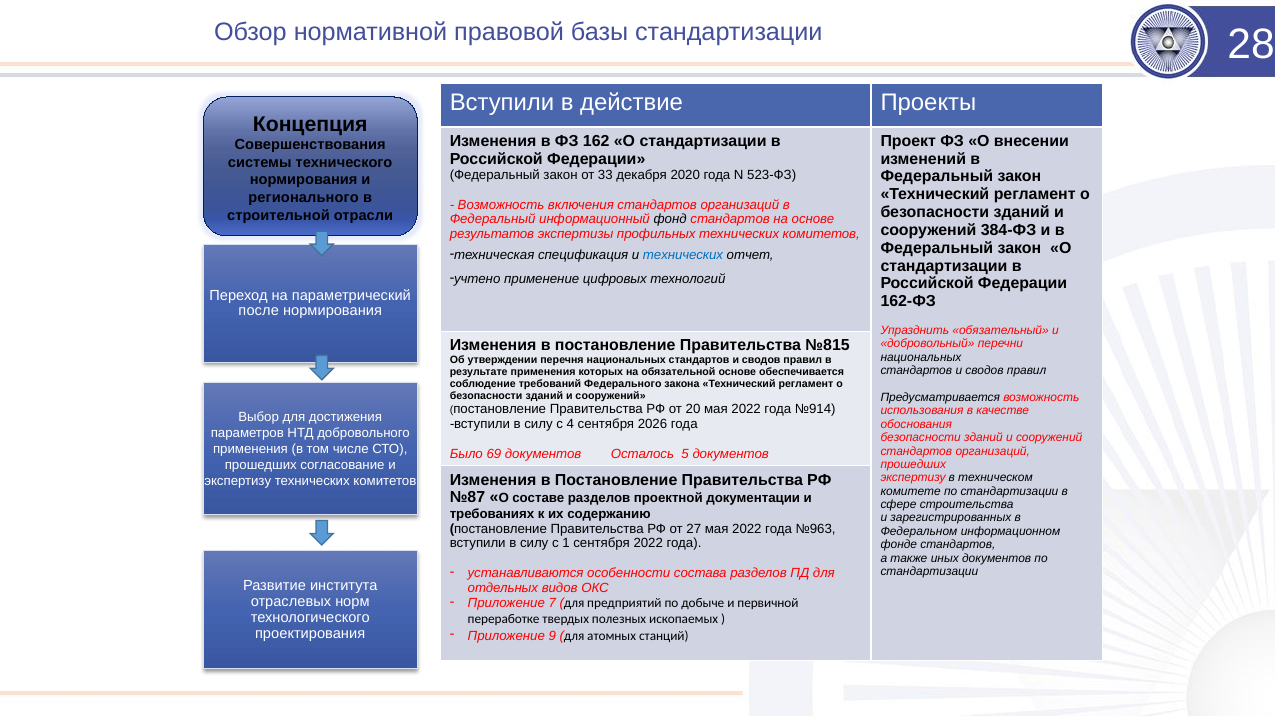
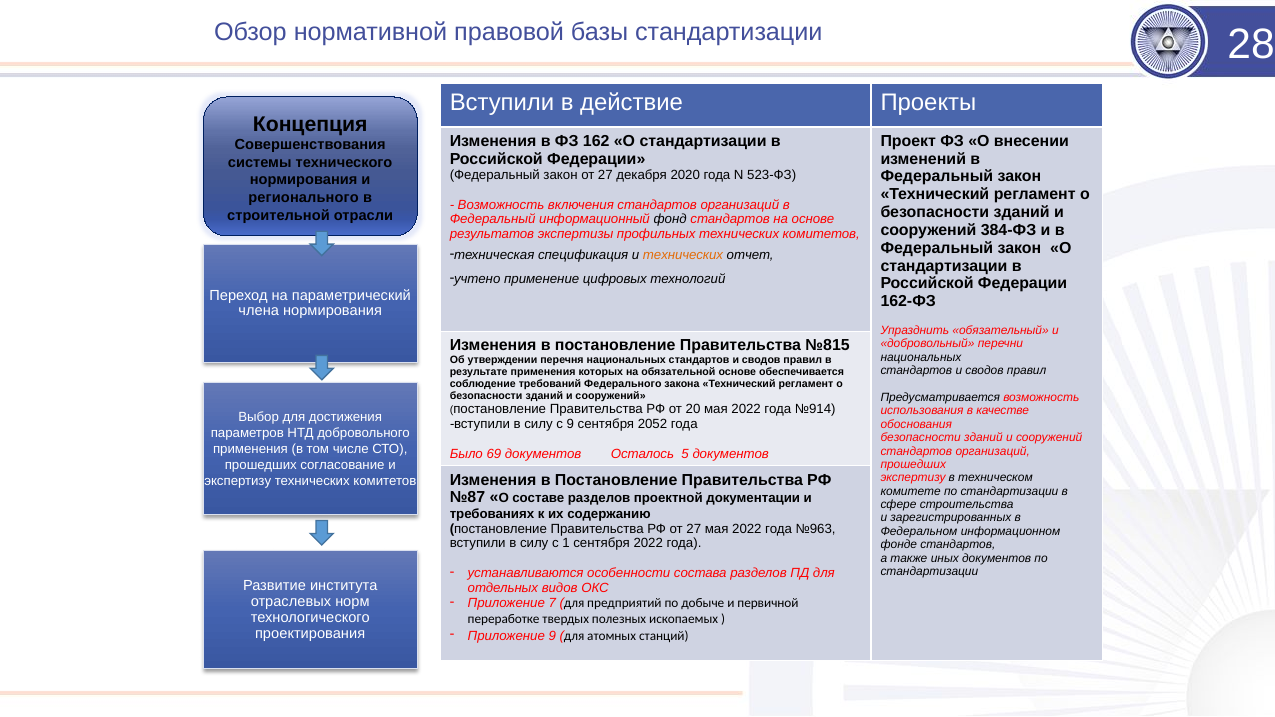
закон от 33: 33 -> 27
технических at (683, 255) colour: blue -> orange
после: после -> члена
с 4: 4 -> 9
2026: 2026 -> 2052
